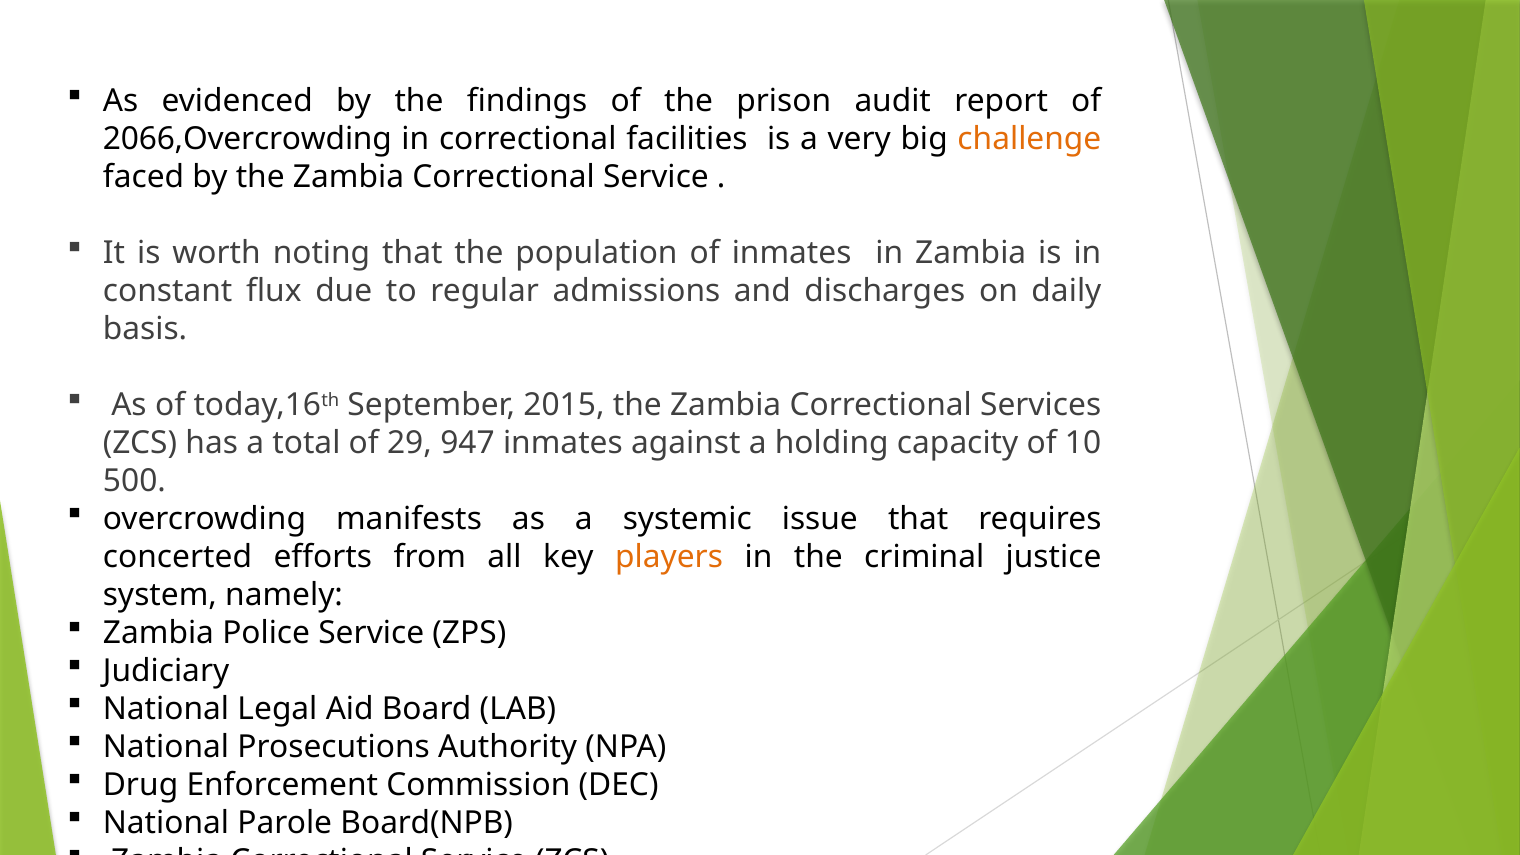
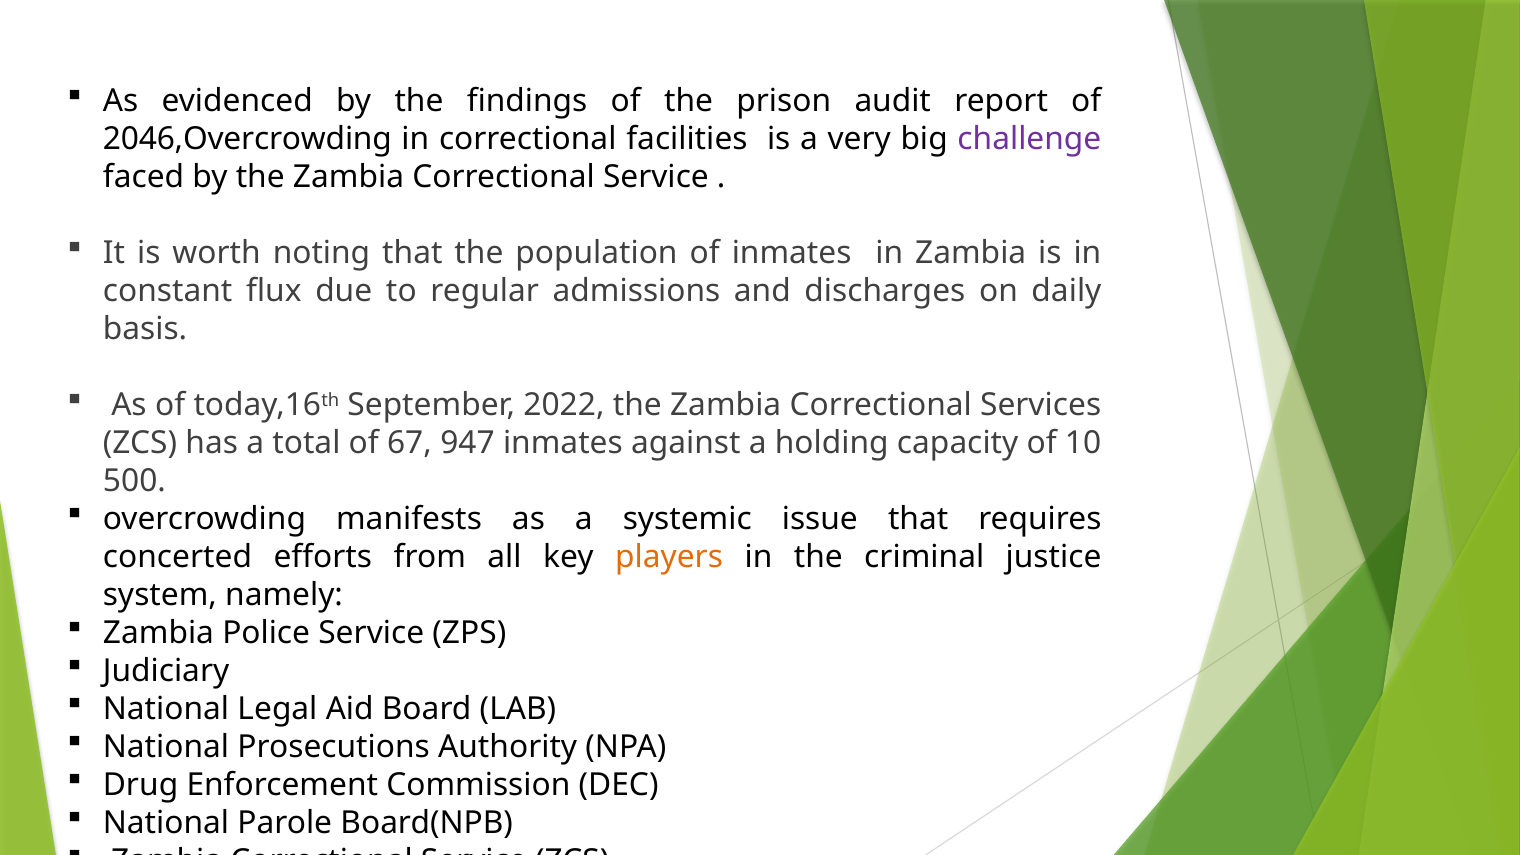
2066,Overcrowding: 2066,Overcrowding -> 2046,Overcrowding
challenge colour: orange -> purple
2015: 2015 -> 2022
29: 29 -> 67
